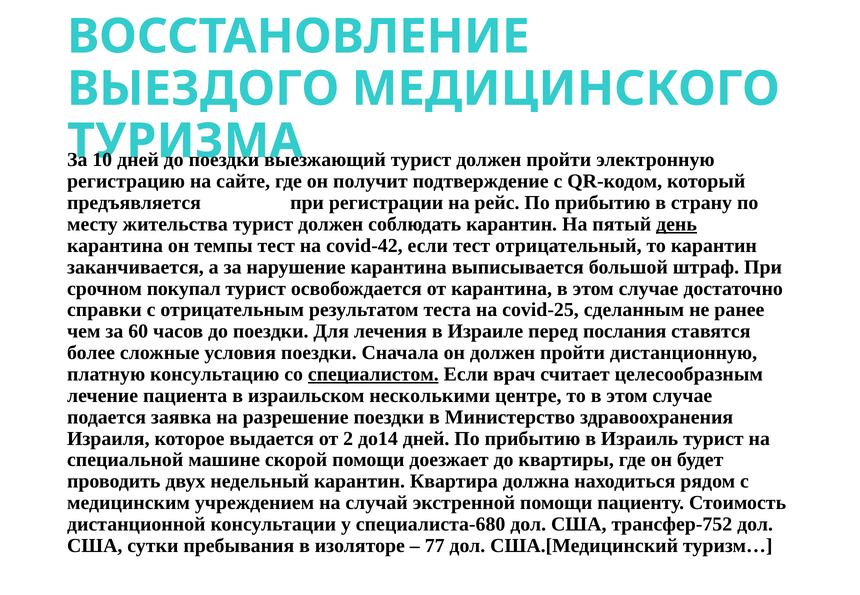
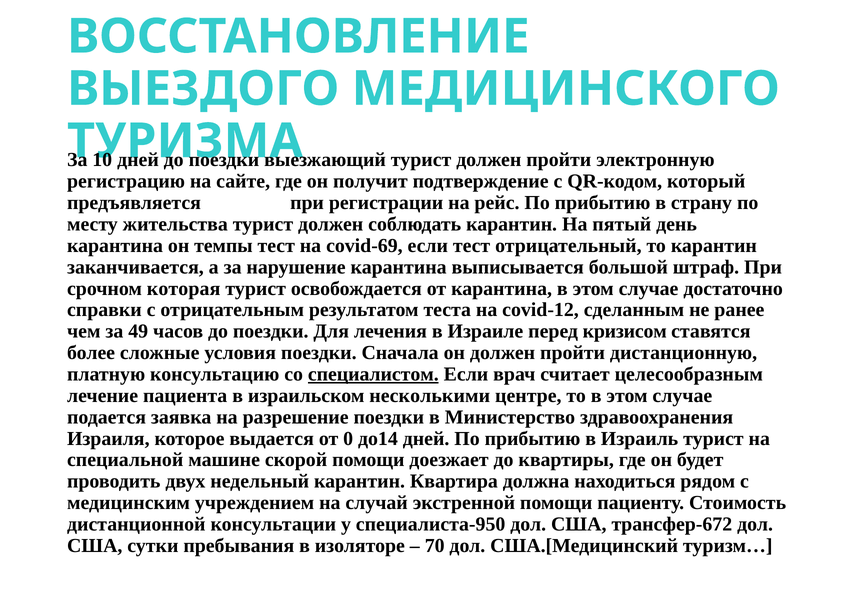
день underline: present -> none
covid-42: covid-42 -> covid-69
покупал: покупал -> которая
covid-25: covid-25 -> covid-12
60: 60 -> 49
послания: послания -> кризисом
2: 2 -> 0
специалиста-680: специалиста-680 -> специалиста-950
трансфер-752: трансфер-752 -> трансфер-672
77: 77 -> 70
